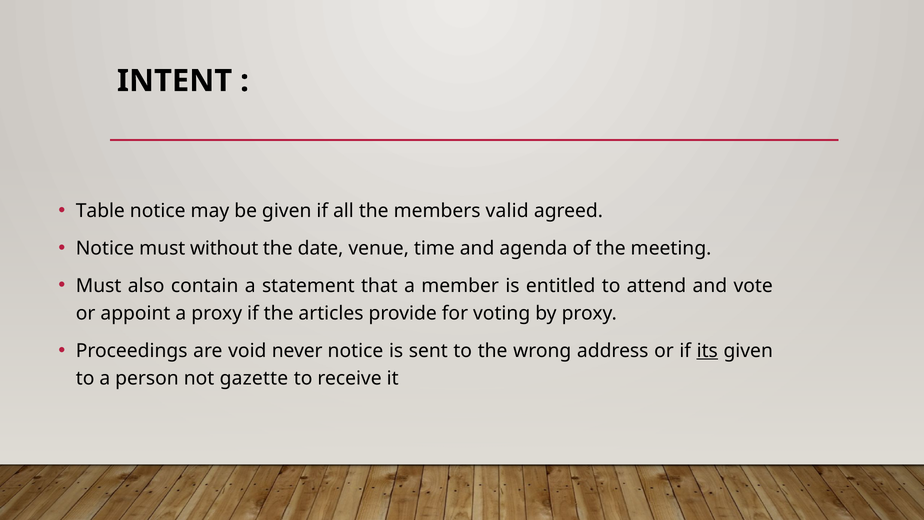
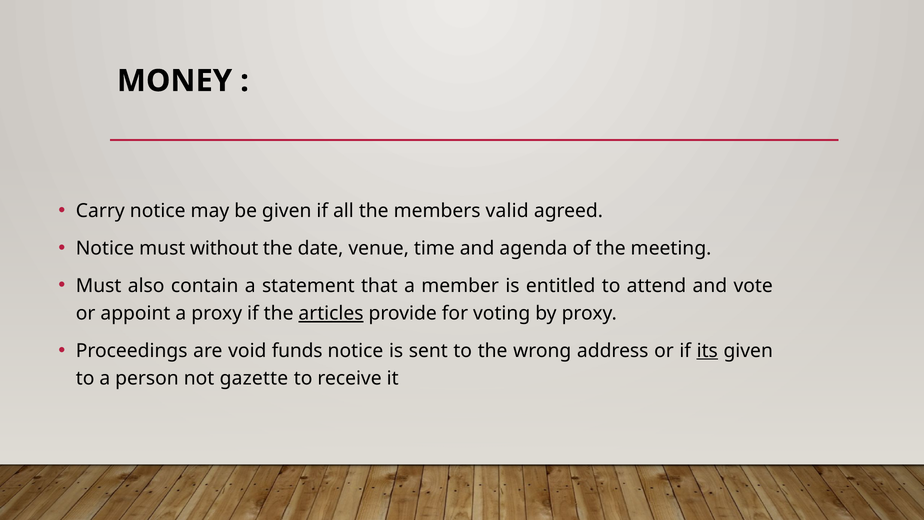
INTENT: INTENT -> MONEY
Table: Table -> Carry
articles underline: none -> present
never: never -> funds
